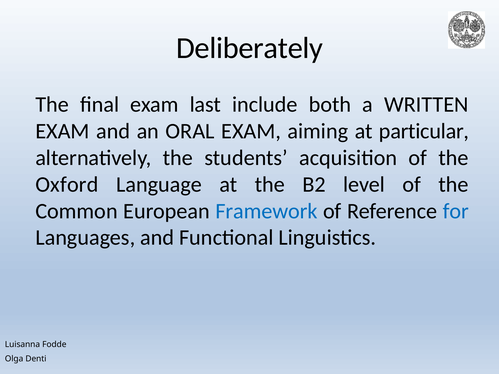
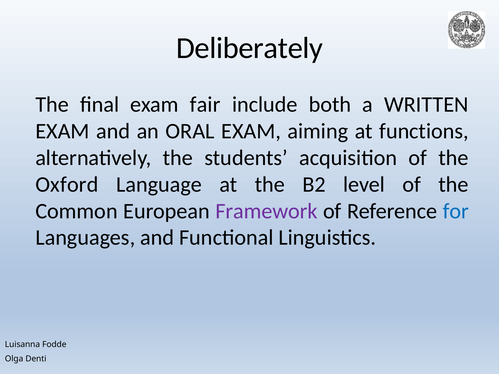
last: last -> fair
particular: particular -> functions
Framework colour: blue -> purple
